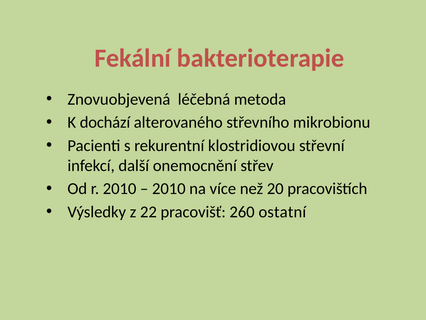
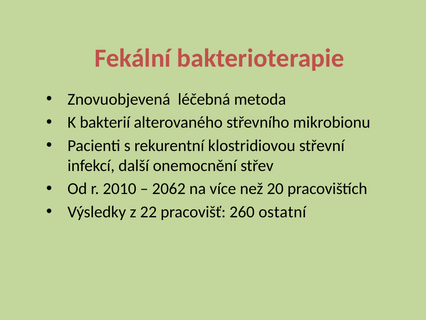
dochází: dochází -> bakterií
2010 at (169, 188): 2010 -> 2062
